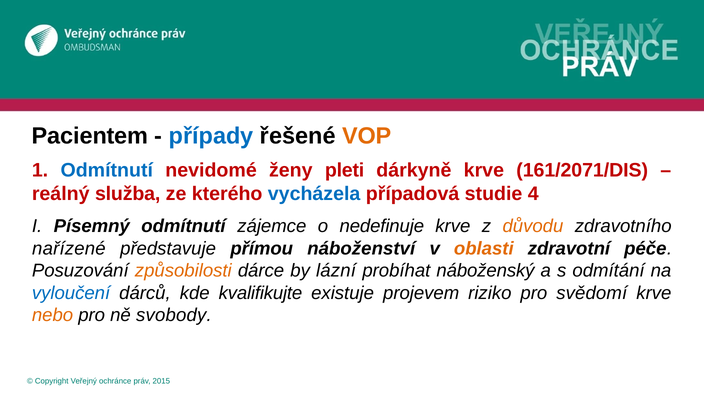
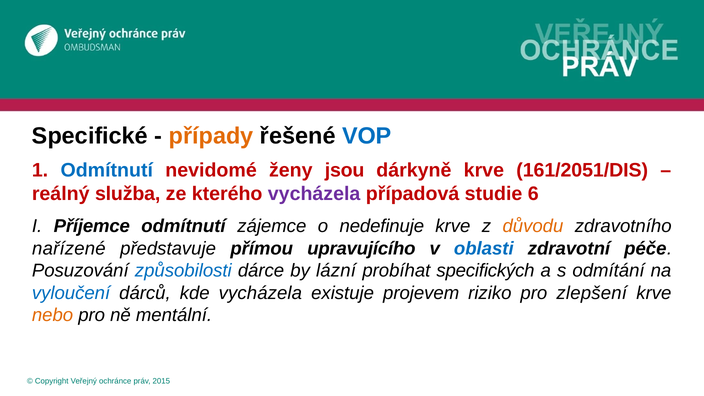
Pacientem: Pacientem -> Specifické
případy colour: blue -> orange
VOP colour: orange -> blue
pleti: pleti -> jsou
161/2071/DIS: 161/2071/DIS -> 161/2051/DIS
vycházela at (314, 194) colour: blue -> purple
4: 4 -> 6
Písemný: Písemný -> Příjemce
náboženství: náboženství -> upravujícího
oblasti colour: orange -> blue
způsobilosti colour: orange -> blue
náboženský: náboženský -> specifických
kde kvalifikujte: kvalifikujte -> vycházela
svědomí: svědomí -> zlepšení
svobody: svobody -> mentální
